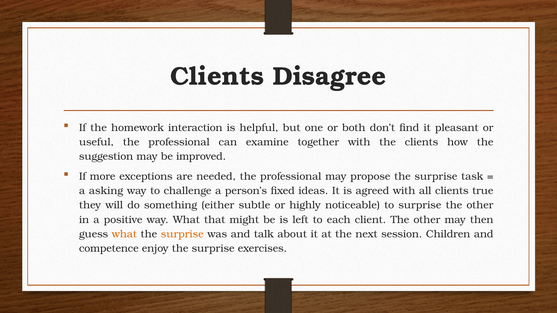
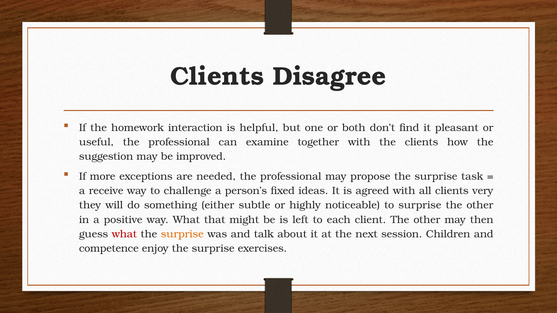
asking: asking -> receive
true: true -> very
what at (124, 234) colour: orange -> red
